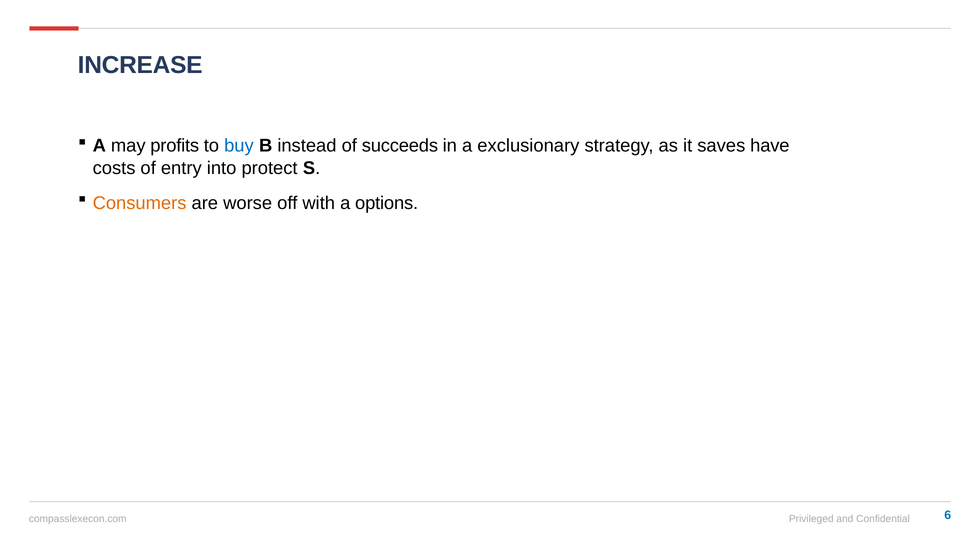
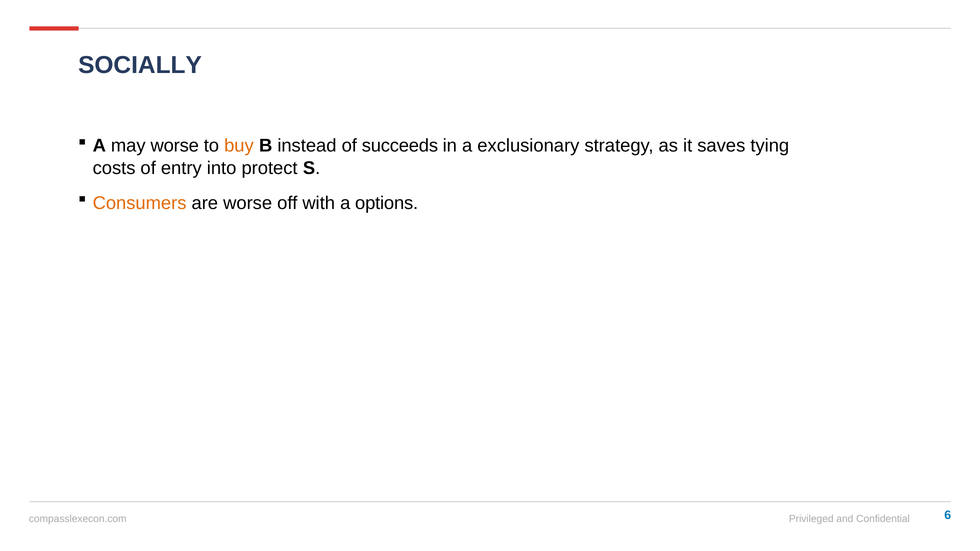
INCREASE: INCREASE -> SOCIALLY
may profits: profits -> worse
buy colour: blue -> orange
have: have -> tying
